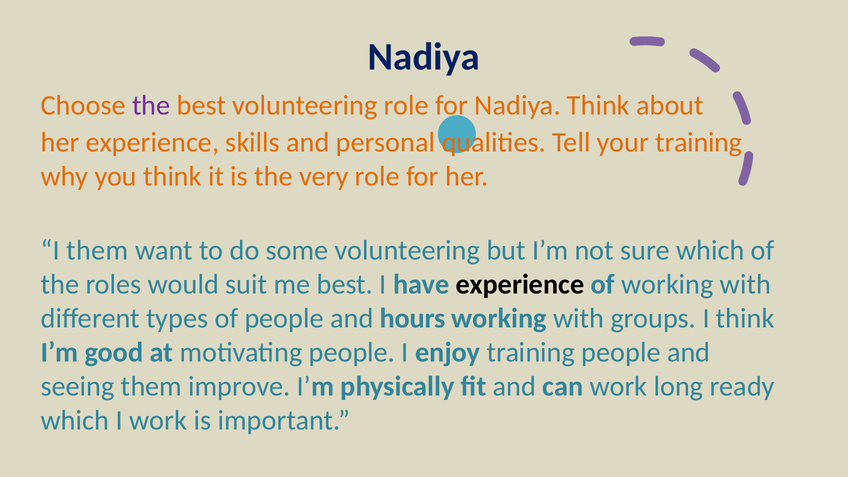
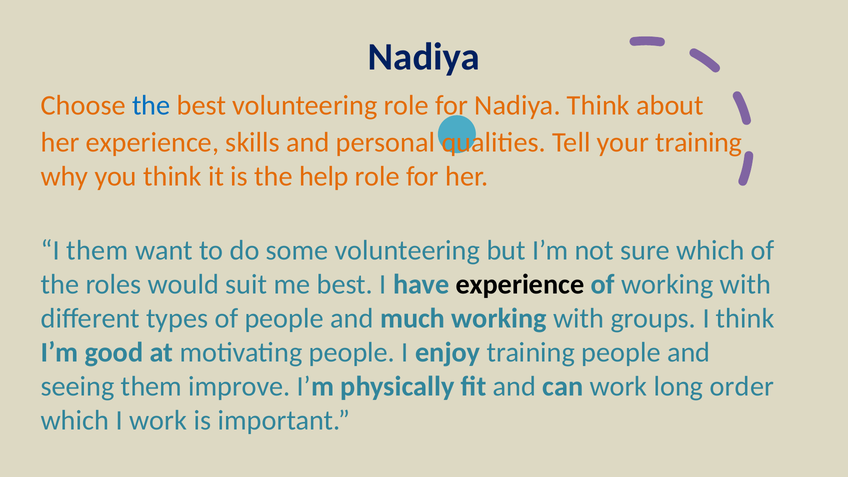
the at (151, 105) colour: purple -> blue
very: very -> help
hours: hours -> much
ready: ready -> order
